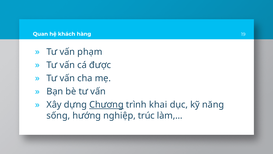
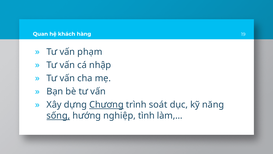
được: được -> nhập
khai: khai -> soát
sống underline: none -> present
trúc: trúc -> tình
